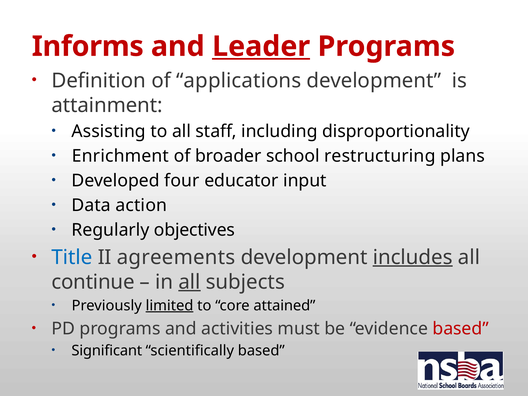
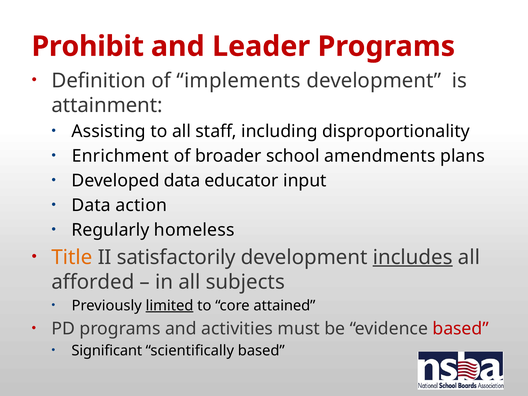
Informs: Informs -> Prohibit
Leader underline: present -> none
applications: applications -> implements
restructuring: restructuring -> amendments
Developed four: four -> data
objectives: objectives -> homeless
Title colour: blue -> orange
agreements: agreements -> satisfactorily
continue: continue -> afforded
all at (189, 282) underline: present -> none
